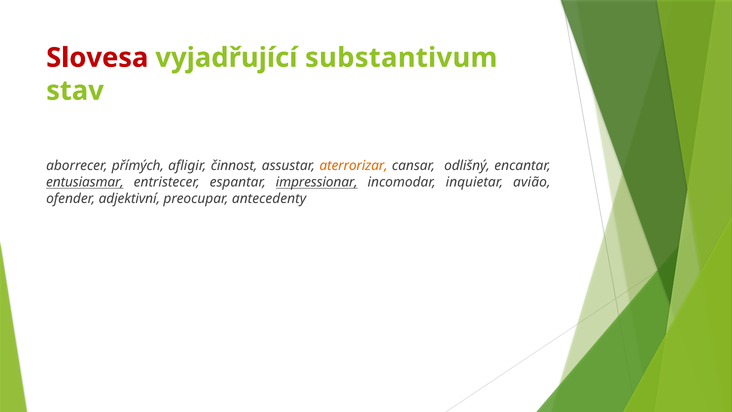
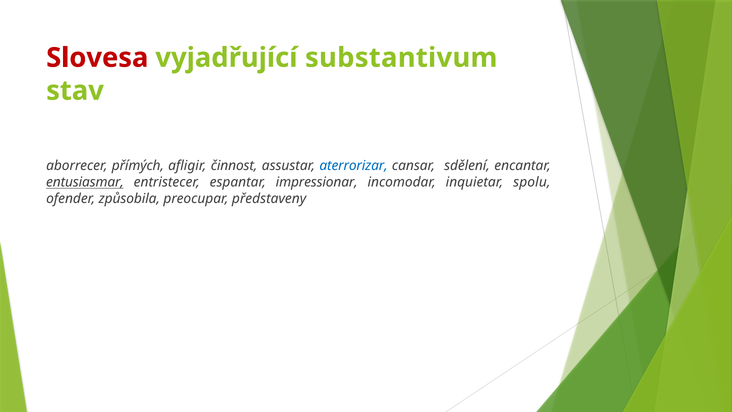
aterrorizar colour: orange -> blue
odlišný: odlišný -> sdělení
impressionar underline: present -> none
avião: avião -> spolu
adjektivní: adjektivní -> způsobila
antecedenty: antecedenty -> představeny
